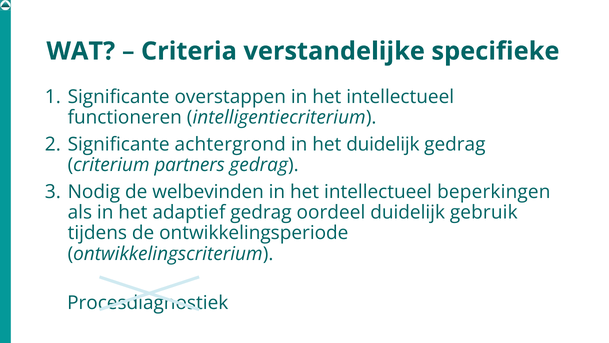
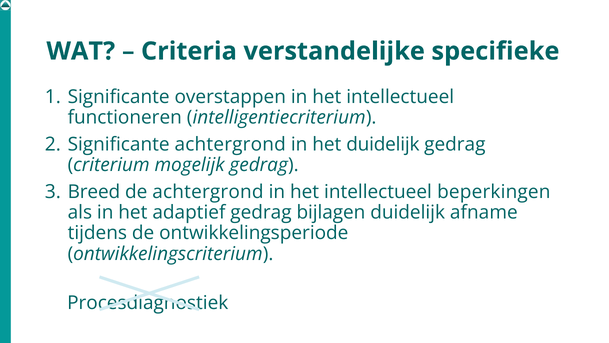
partners: partners -> mogelijk
Nodig: Nodig -> Breed
de welbevinden: welbevinden -> achtergrond
oordeel: oordeel -> bijlagen
gebruik: gebruik -> afname
